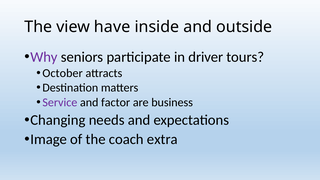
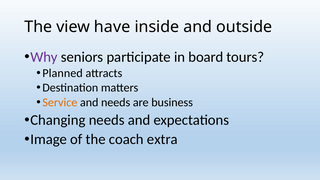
driver: driver -> board
October: October -> Planned
Service colour: purple -> orange
and factor: factor -> needs
